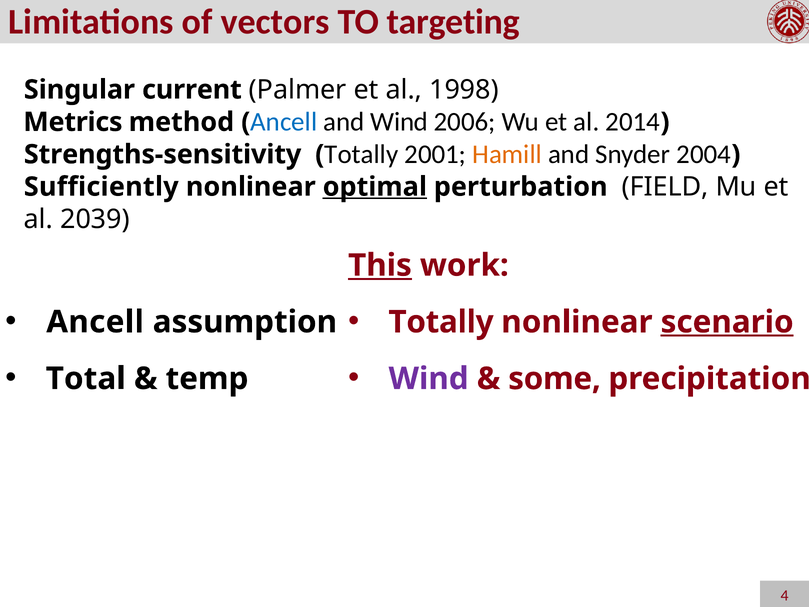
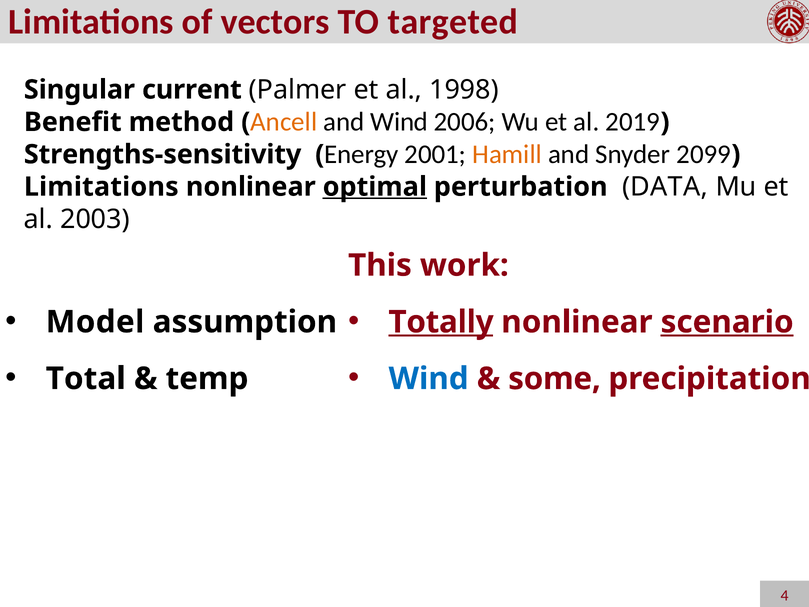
targeting: targeting -> targeted
Metrics: Metrics -> Benefit
Ancell at (284, 122) colour: blue -> orange
2014: 2014 -> 2019
Totally at (361, 154): Totally -> Energy
2004: 2004 -> 2099
Sufficiently at (101, 187): Sufficiently -> Limitations
FIELD: FIELD -> DATA
2039: 2039 -> 2003
This underline: present -> none
Ancell at (95, 322): Ancell -> Model
Totally at (441, 322) underline: none -> present
Wind at (429, 379) colour: purple -> blue
